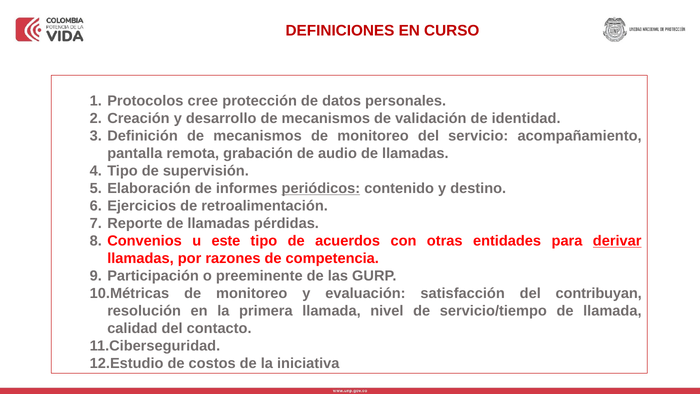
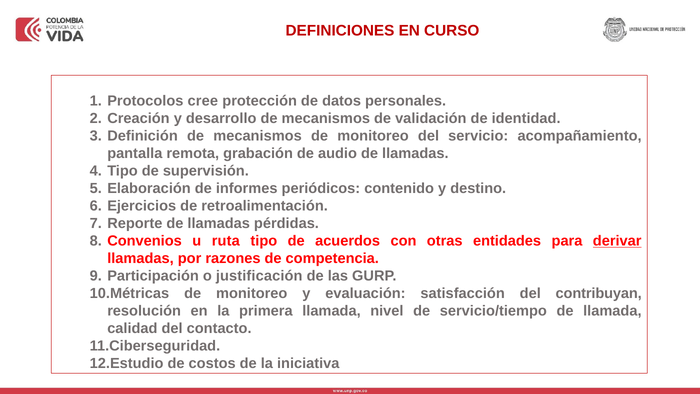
periódicos underline: present -> none
este: este -> ruta
preeminente: preeminente -> justificación
